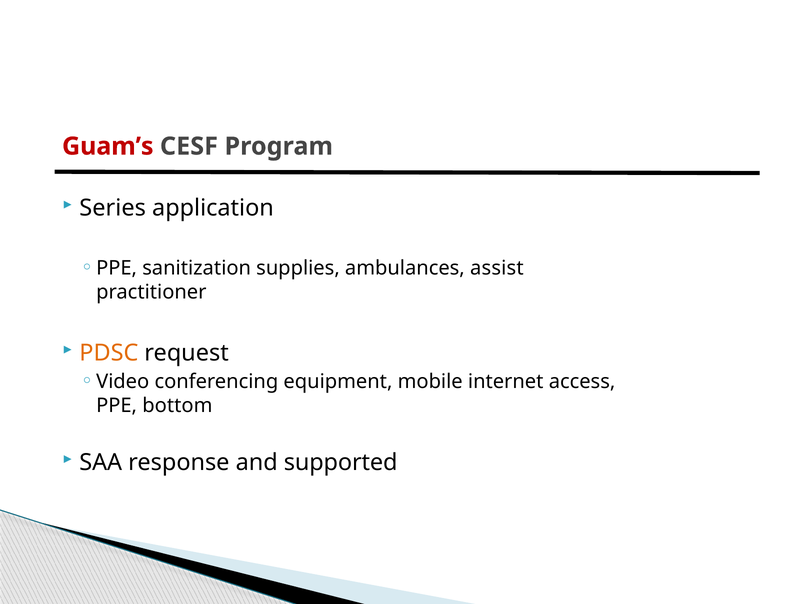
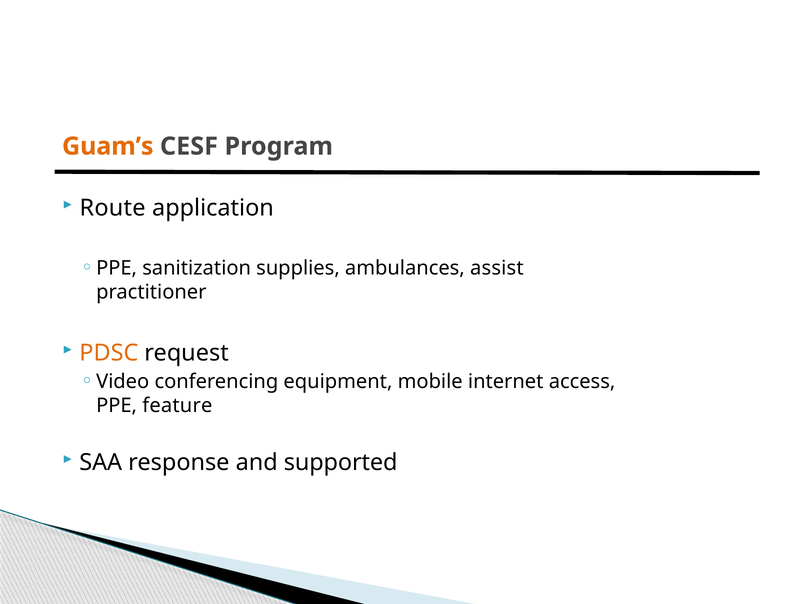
Guam’s colour: red -> orange
Series: Series -> Route
bottom: bottom -> feature
